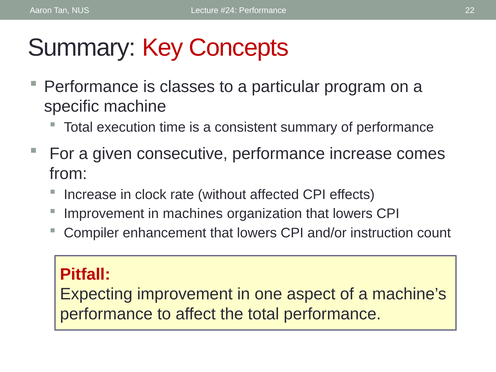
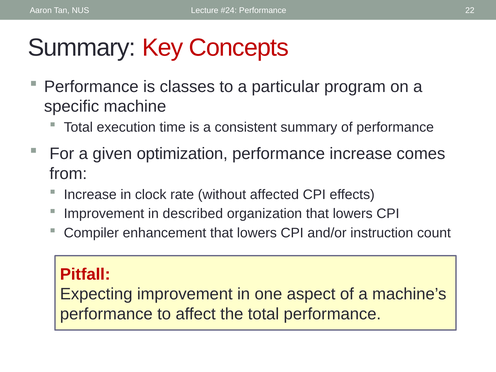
consecutive: consecutive -> optimization
machines: machines -> described
